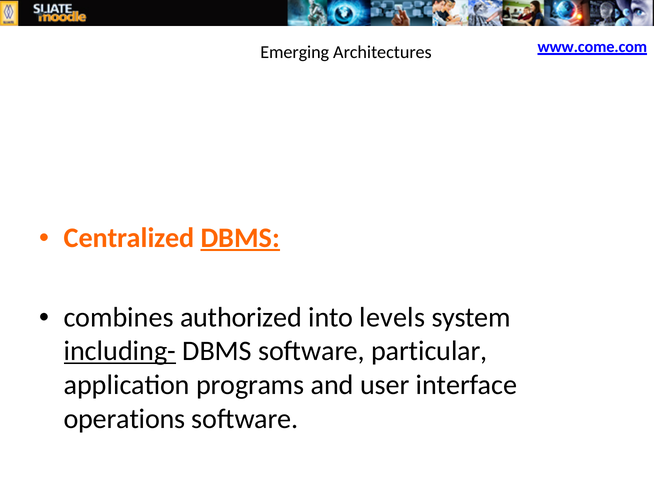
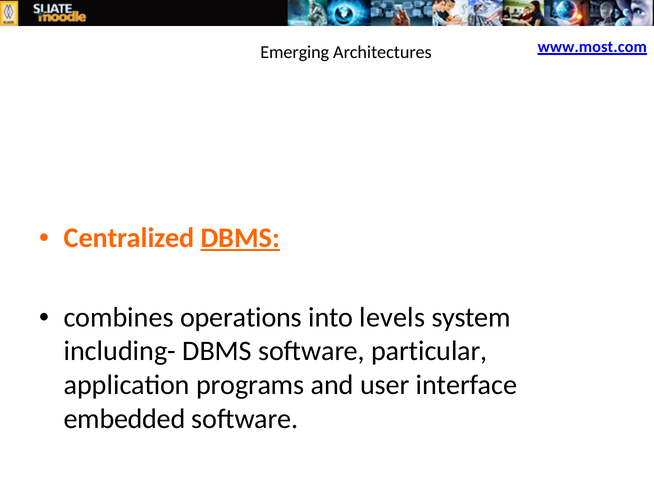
www.come.com: www.come.com -> www.most.com
authorized: authorized -> operations
including- underline: present -> none
operations: operations -> embedded
